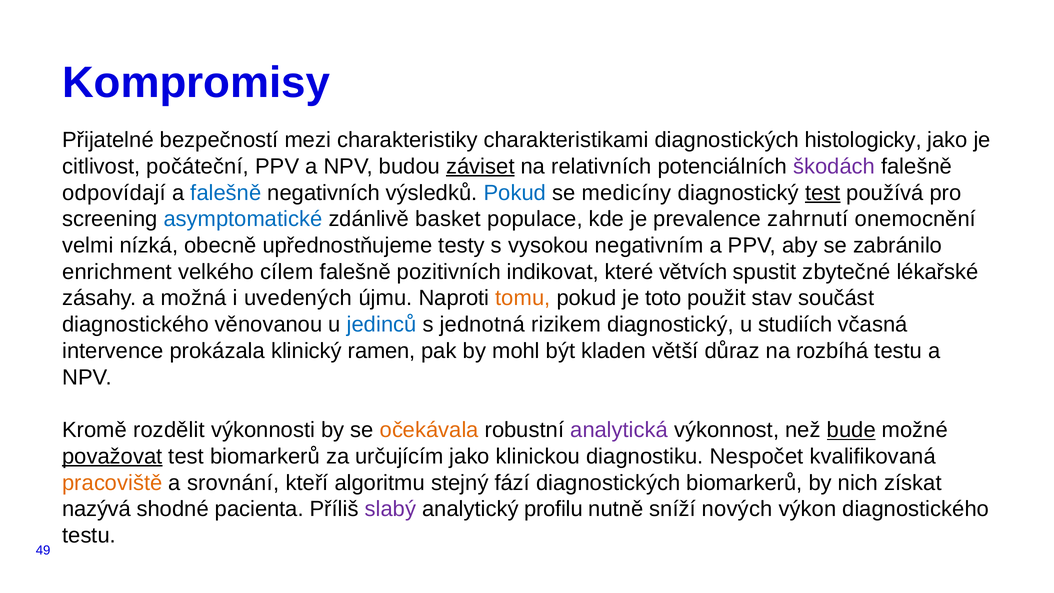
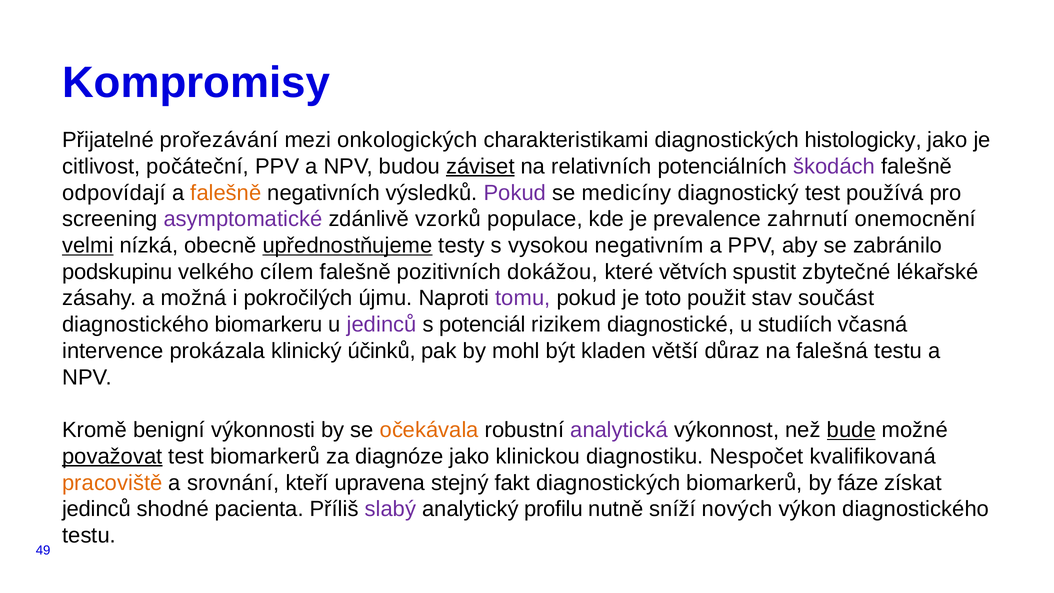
bezpečností: bezpečností -> prořezávání
charakteristiky: charakteristiky -> onkologických
falešně at (226, 193) colour: blue -> orange
Pokud at (515, 193) colour: blue -> purple
test at (823, 193) underline: present -> none
asymptomatické colour: blue -> purple
basket: basket -> vzorků
velmi underline: none -> present
upřednostňujeme underline: none -> present
enrichment: enrichment -> podskupinu
indikovat: indikovat -> dokážou
uvedených: uvedených -> pokročilých
tomu colour: orange -> purple
věnovanou: věnovanou -> biomarkeru
jedinců at (382, 325) colour: blue -> purple
jednotná: jednotná -> potenciál
rizikem diagnostický: diagnostický -> diagnostické
ramen: ramen -> účinků
rozbíhá: rozbíhá -> falešná
rozdělit: rozdělit -> benigní
určujícím: určujícím -> diagnóze
algoritmu: algoritmu -> upravena
fází: fází -> fakt
nich: nich -> fáze
nazývá at (96, 509): nazývá -> jedinců
